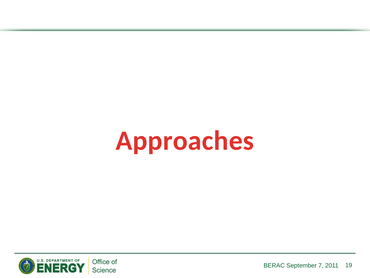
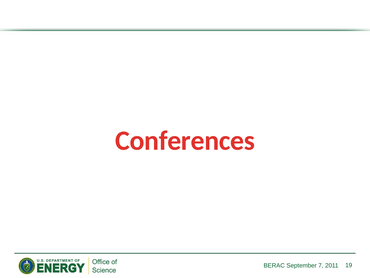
Approaches: Approaches -> Conferences
